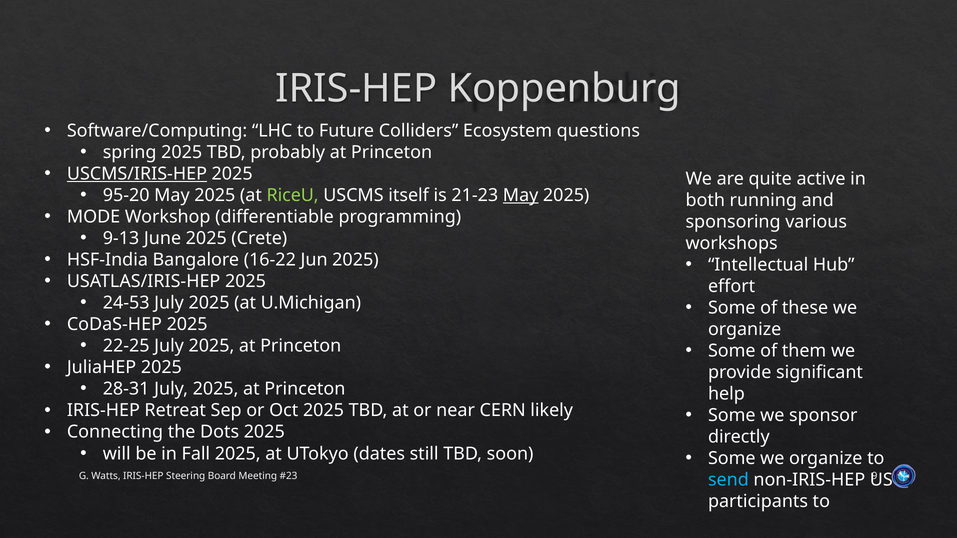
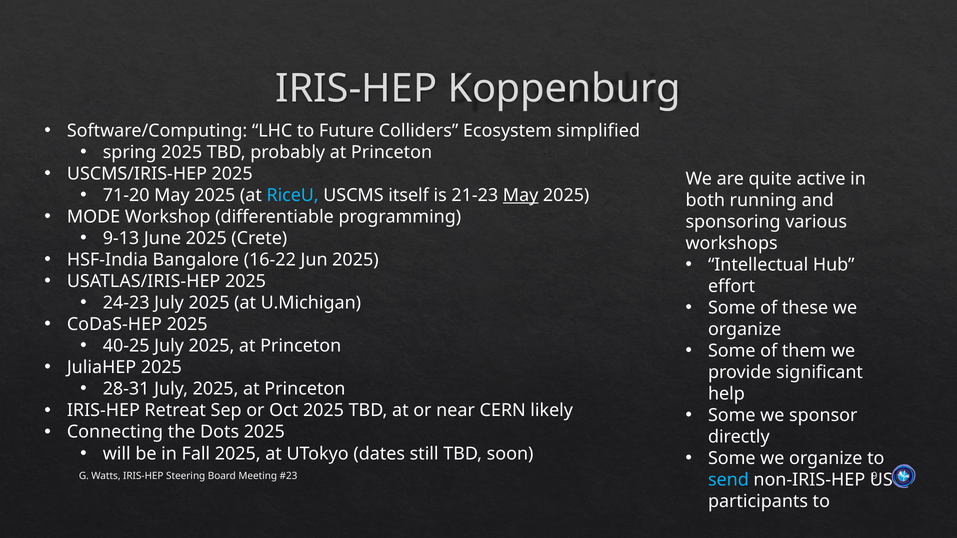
questions: questions -> simplified
USCMS/IRIS-HEP underline: present -> none
95-20: 95-20 -> 71-20
RiceU colour: light green -> light blue
24-53: 24-53 -> 24-23
22-25: 22-25 -> 40-25
